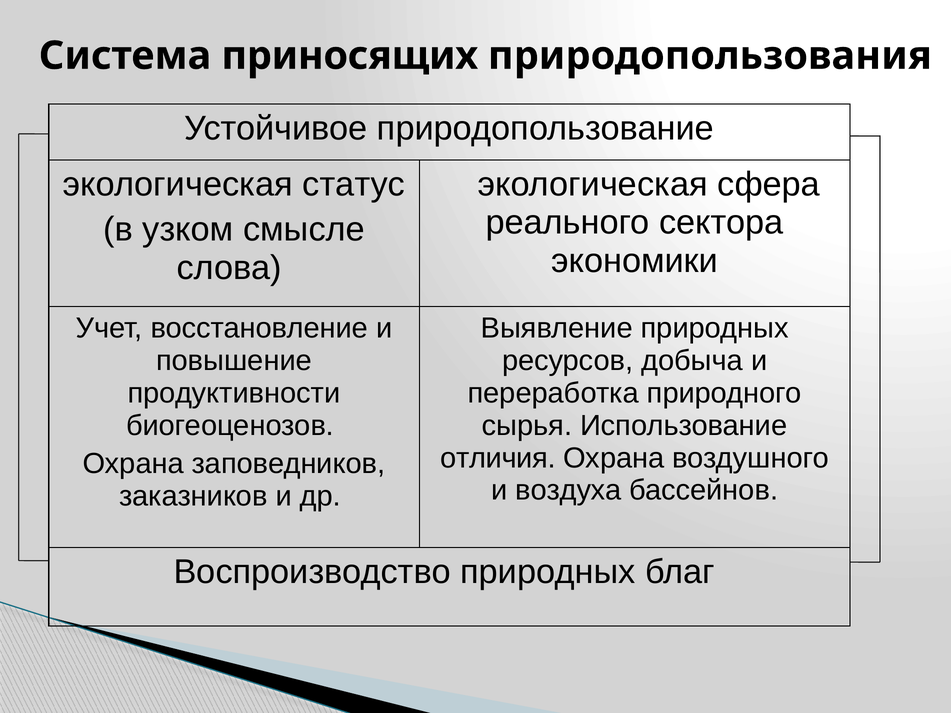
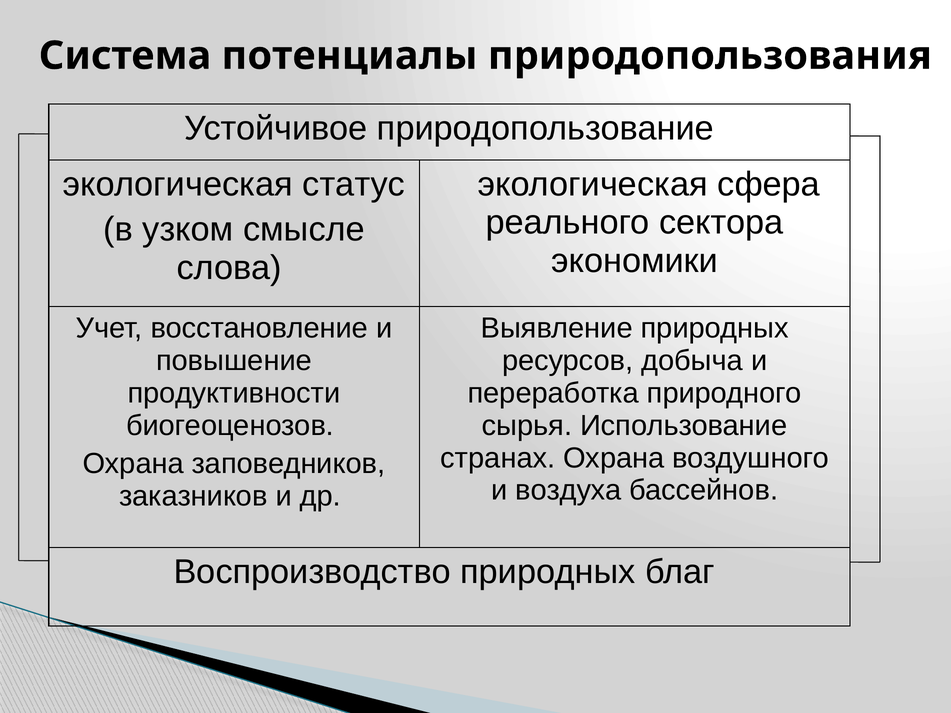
приносящих: приносящих -> потенциалы
отличия: отличия -> странах
